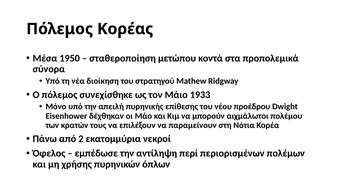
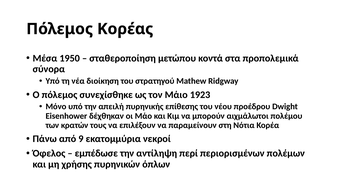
1933: 1933 -> 1923
2: 2 -> 9
